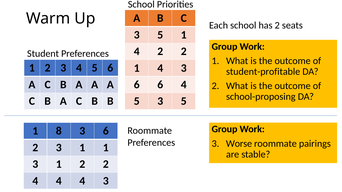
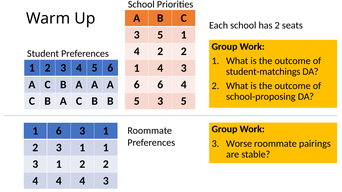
student-profitable: student-profitable -> student-matchings
1 8: 8 -> 6
6 at (106, 131): 6 -> 1
